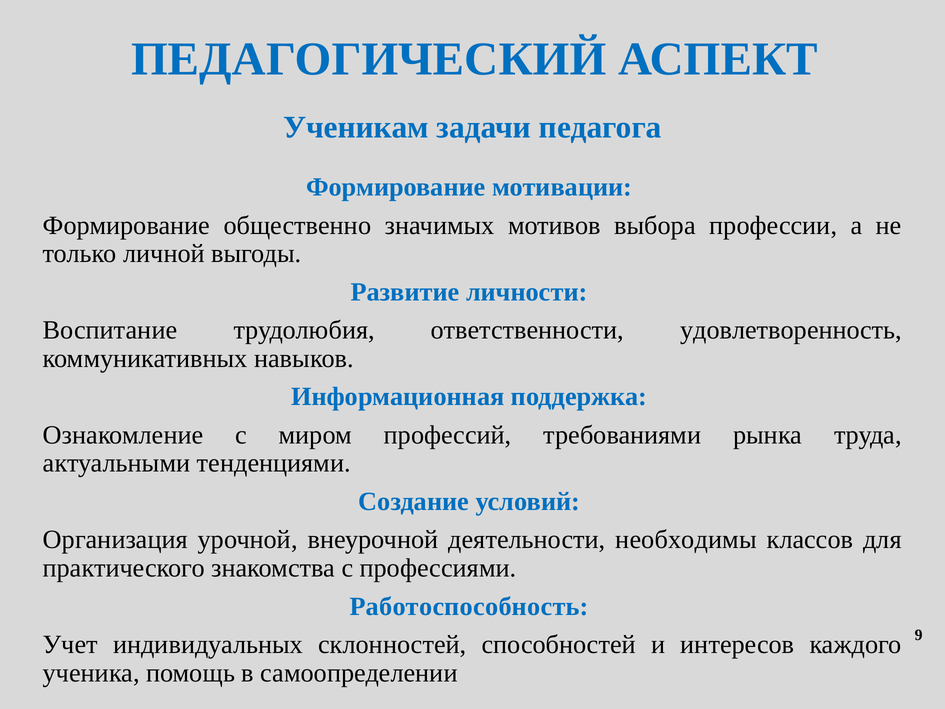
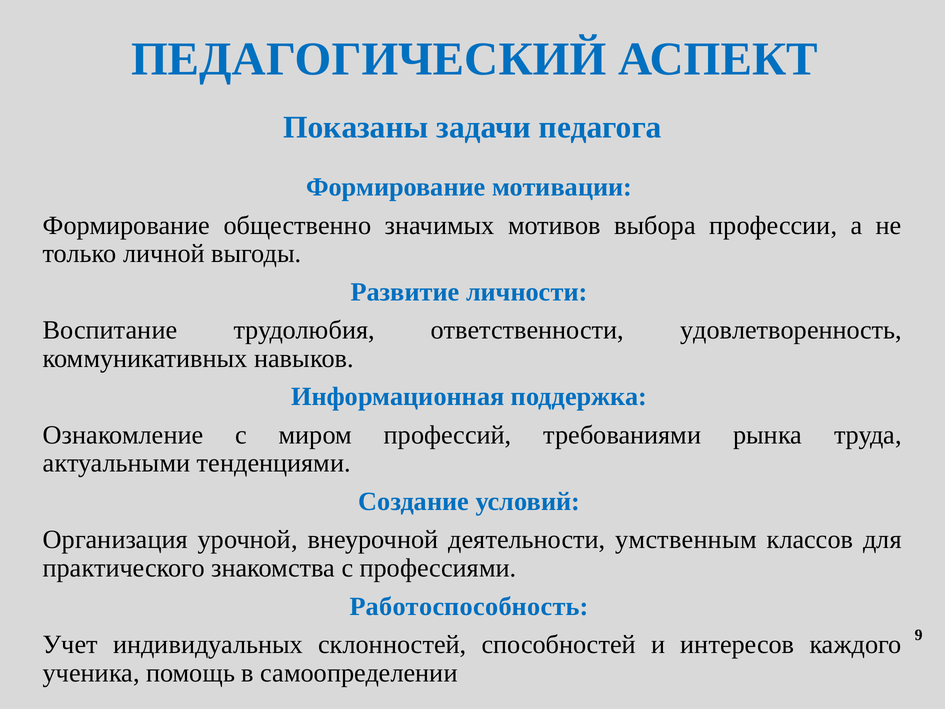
Ученикам: Ученикам -> Показаны
необходимы: необходимы -> умственным
